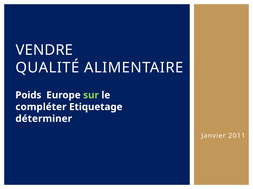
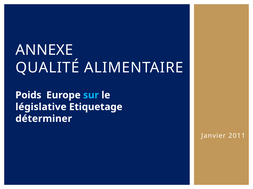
VENDRE: VENDRE -> ANNEXE
sur colour: light green -> light blue
compléter: compléter -> législative
